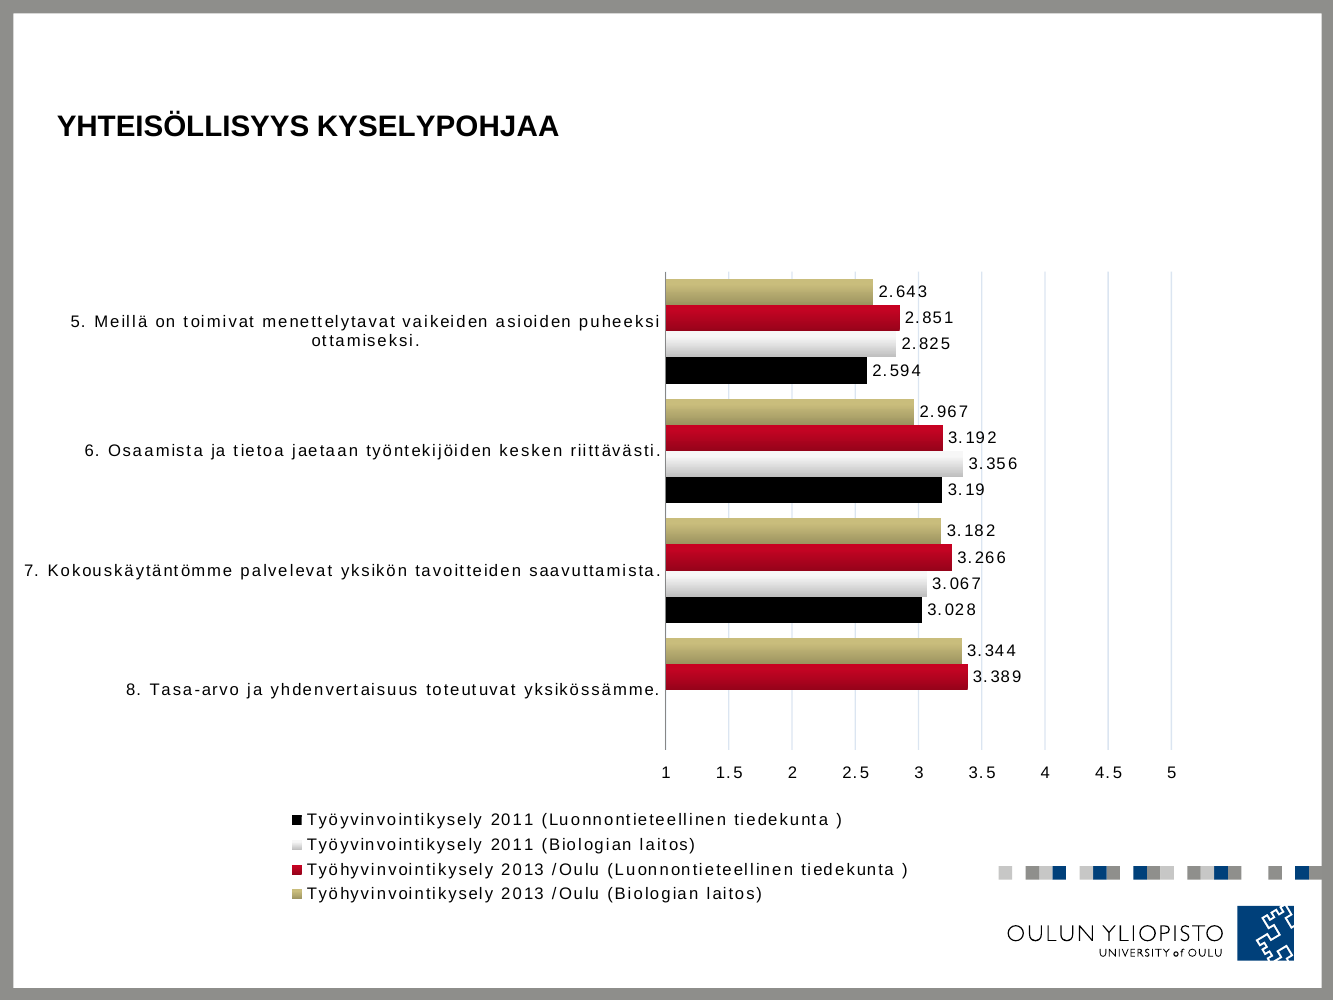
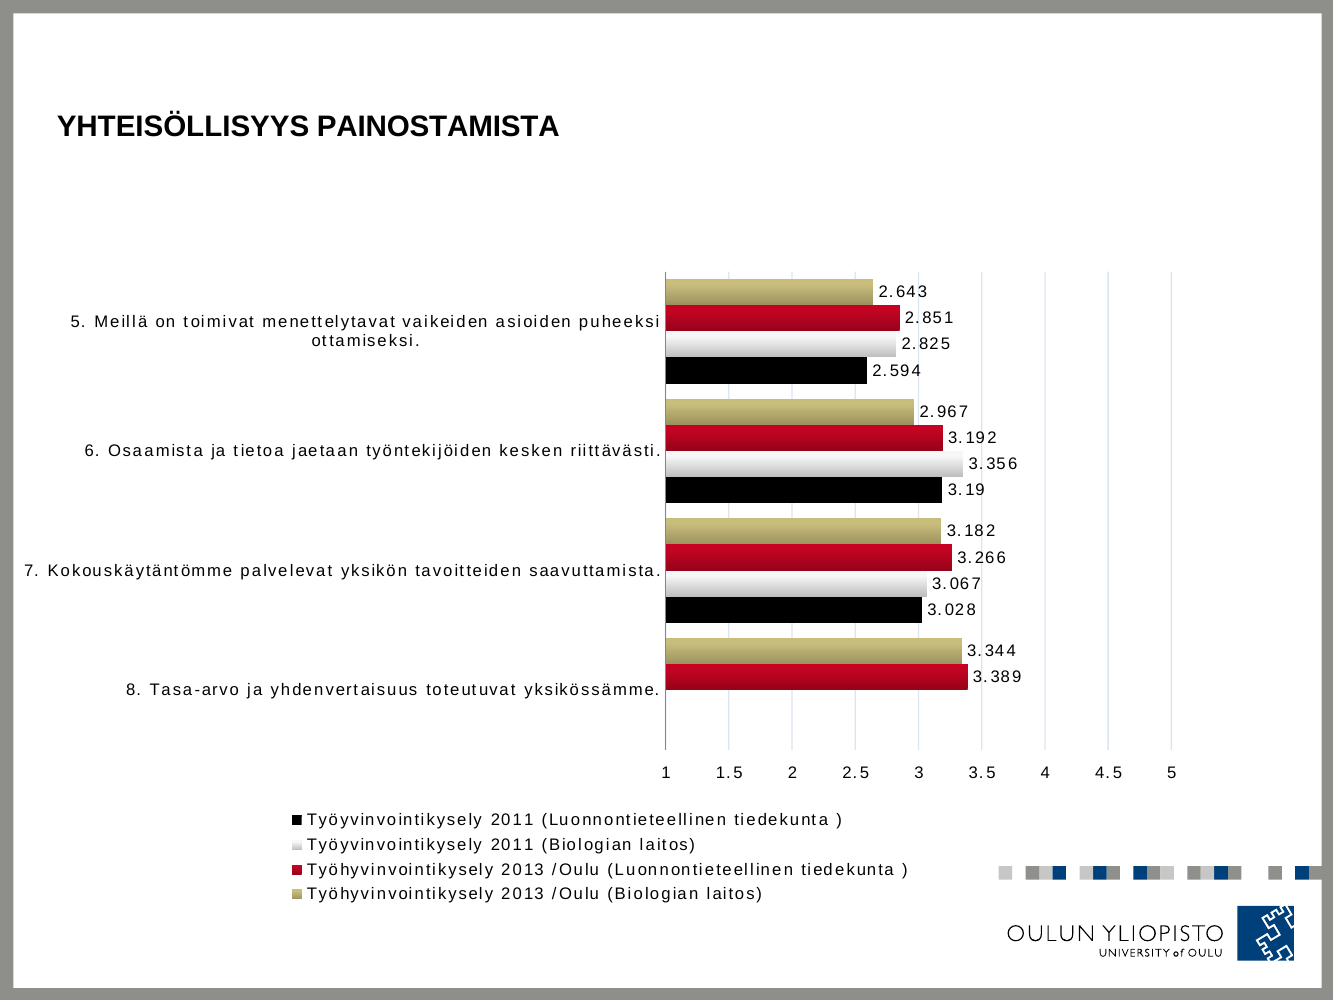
KYSELYPOHJAA: KYSELYPOHJAA -> PAINOSTAMISTA
